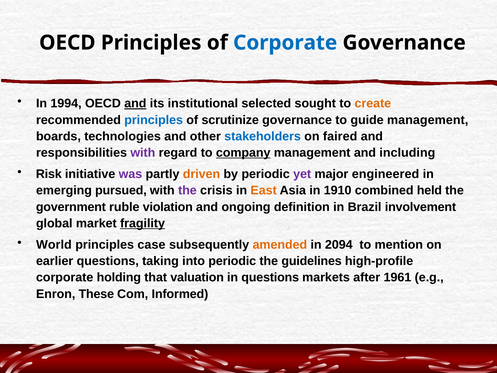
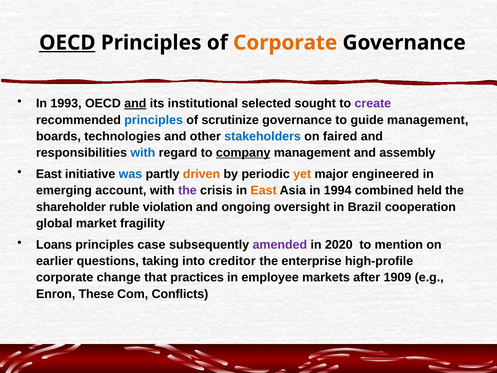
OECD at (67, 43) underline: none -> present
Corporate at (285, 43) colour: blue -> orange
1994: 1994 -> 1993
create colour: orange -> purple
with at (143, 153) colour: purple -> blue
including: including -> assembly
Risk at (49, 174): Risk -> East
was colour: purple -> blue
yet colour: purple -> orange
pursued: pursued -> account
1910: 1910 -> 1994
government: government -> shareholder
definition: definition -> oversight
involvement: involvement -> cooperation
fragility underline: present -> none
World: World -> Loans
amended colour: orange -> purple
2094: 2094 -> 2020
into periodic: periodic -> creditor
guidelines: guidelines -> enterprise
holding: holding -> change
valuation: valuation -> practices
in questions: questions -> employee
1961: 1961 -> 1909
Informed: Informed -> Conflicts
